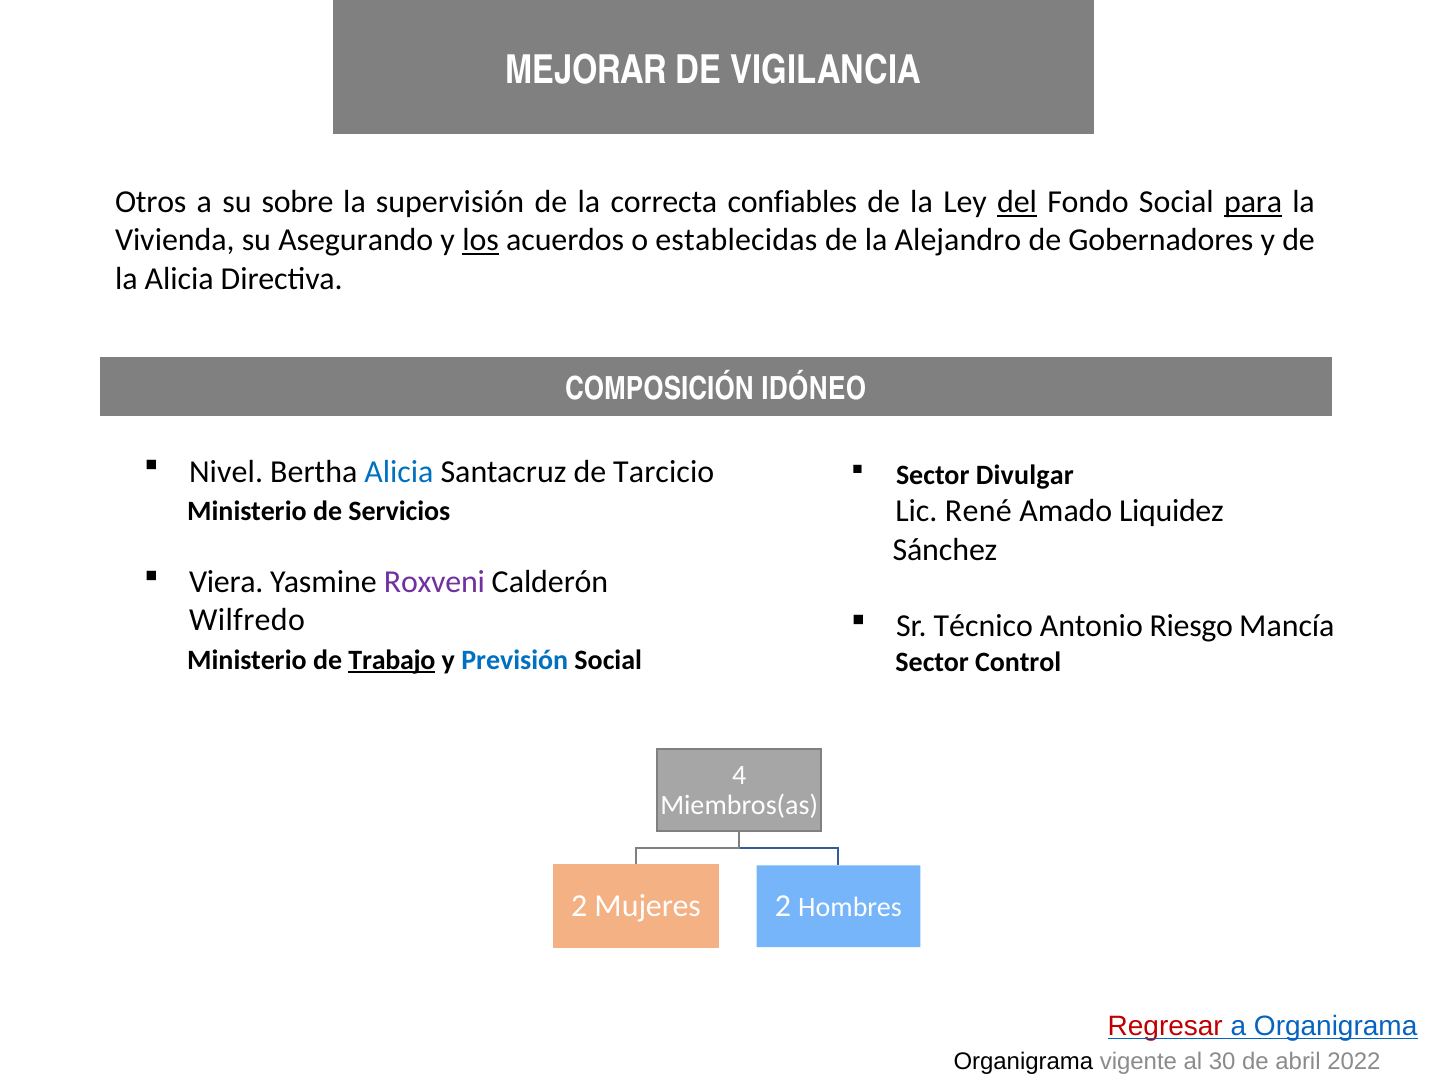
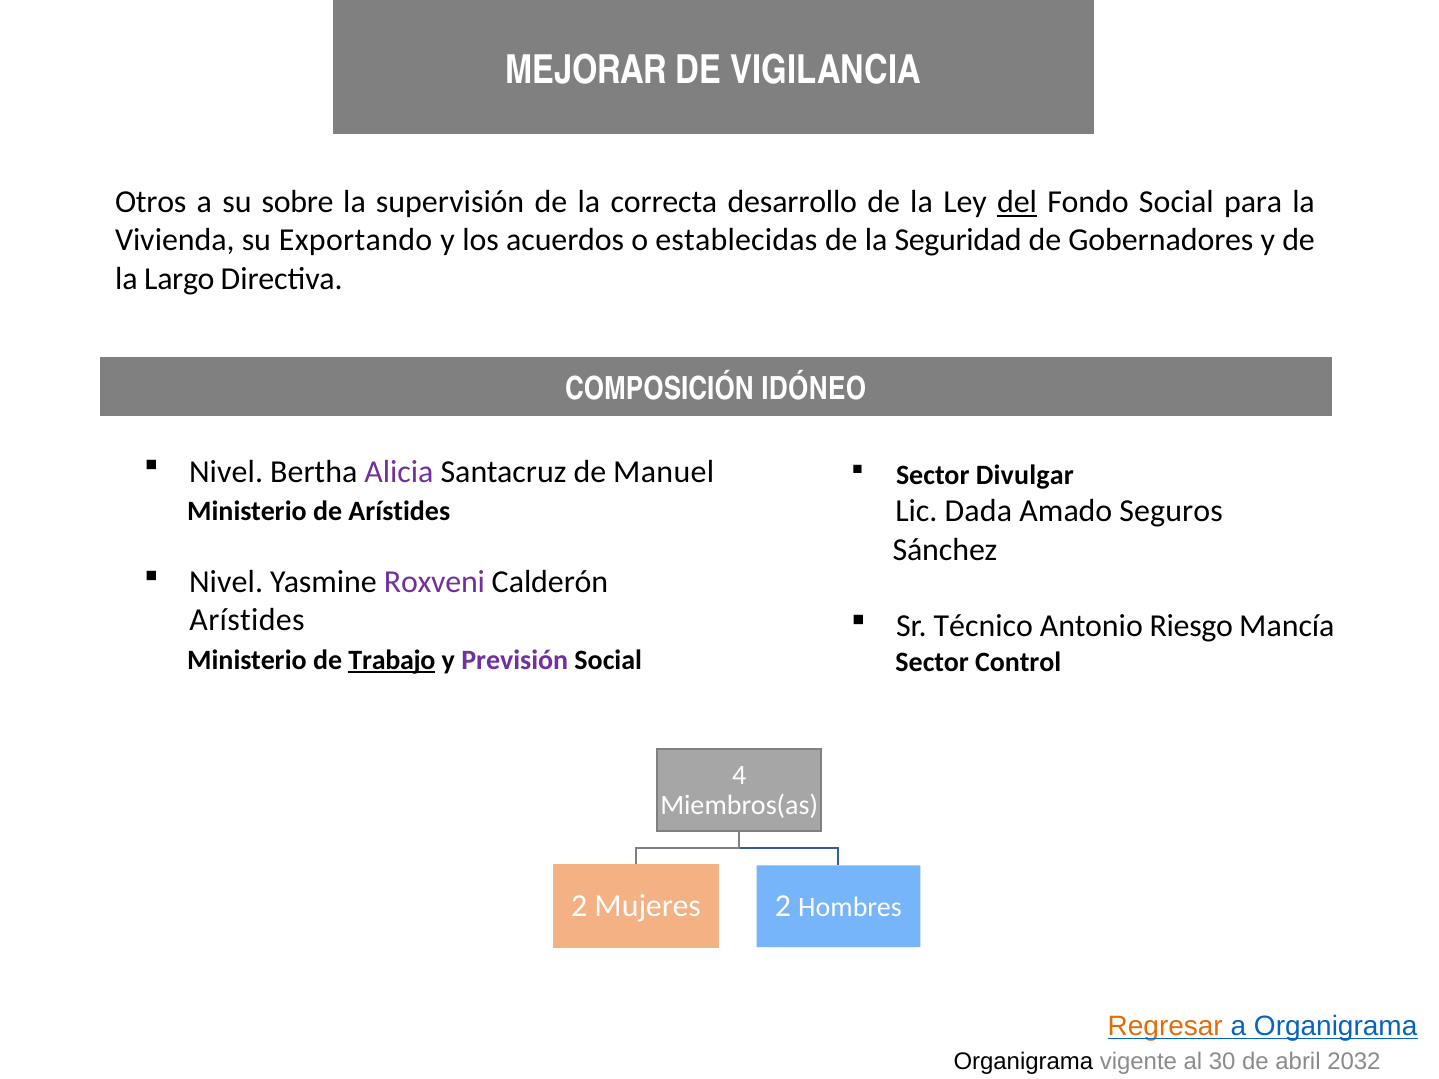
confiables: confiables -> desarrollo
para underline: present -> none
Asegurando: Asegurando -> Exportando
los underline: present -> none
Alejandro: Alejandro -> Seguridad
la Alicia: Alicia -> Largo
Alicia at (399, 472) colour: blue -> purple
Tarcicio: Tarcicio -> Manuel
René: René -> Dada
Liquidez: Liquidez -> Seguros
de Servicios: Servicios -> Arístides
Viera at (226, 582): Viera -> Nivel
Wilfredo at (247, 620): Wilfredo -> Arístides
Previsión colour: blue -> purple
Regresar colour: red -> orange
2022: 2022 -> 2032
